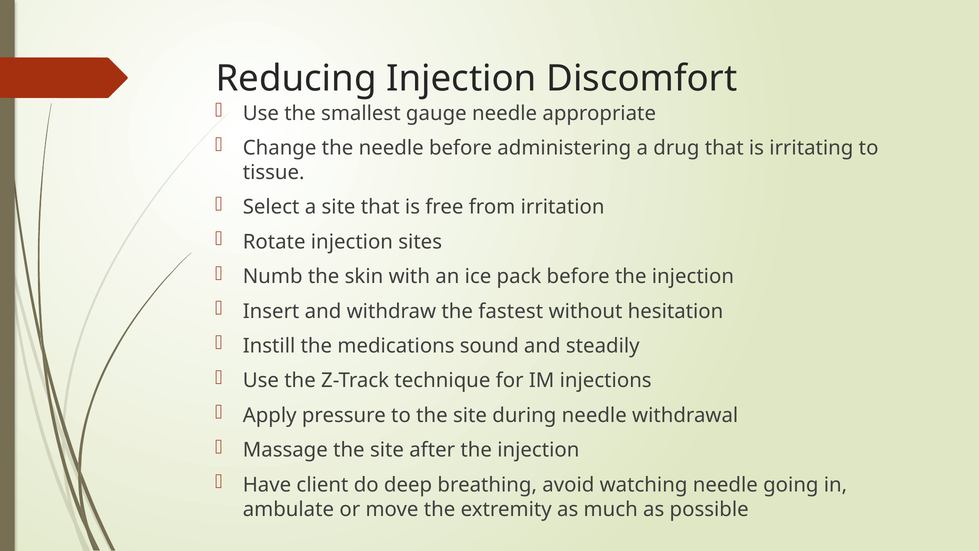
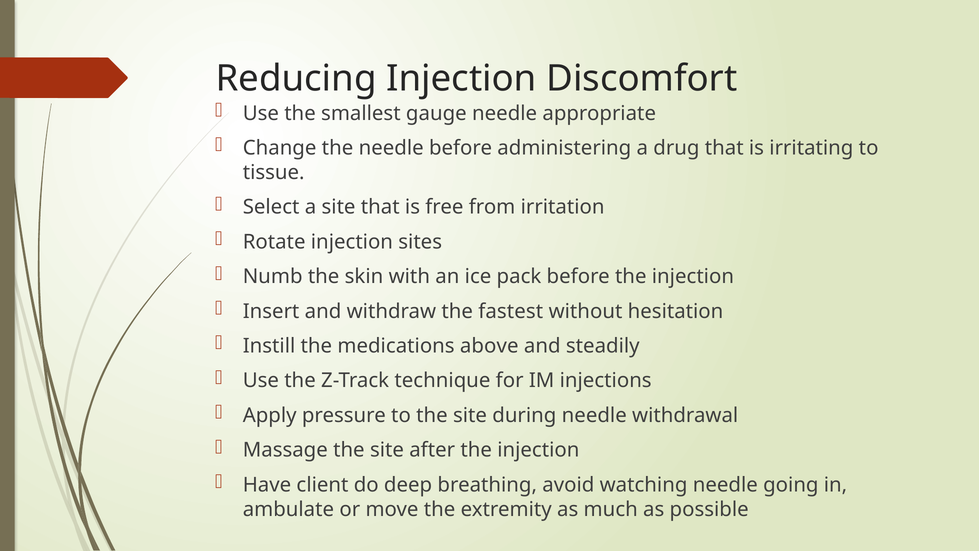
sound: sound -> above
